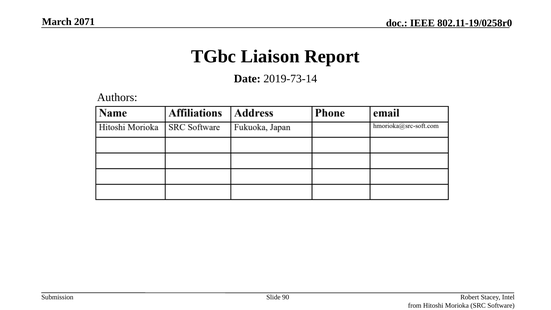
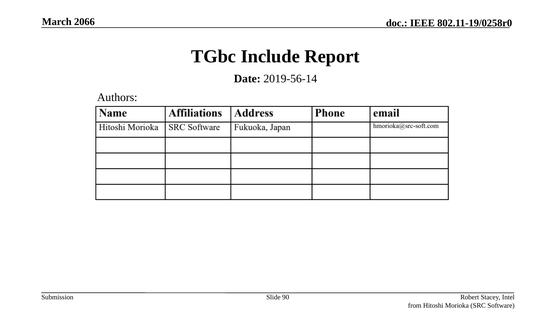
2071: 2071 -> 2066
Liaison: Liaison -> Include
2019-73-14: 2019-73-14 -> 2019-56-14
